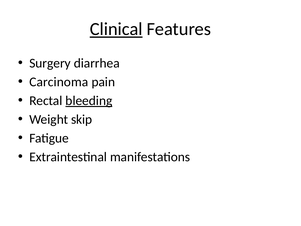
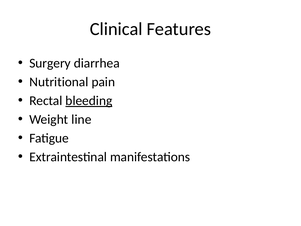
Clinical underline: present -> none
Carcinoma: Carcinoma -> Nutritional
skip: skip -> line
